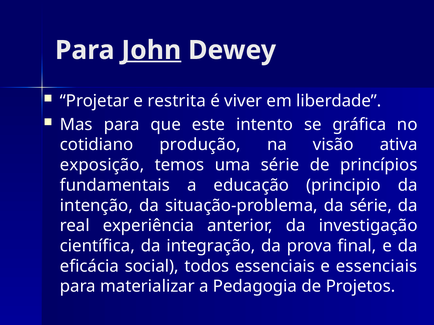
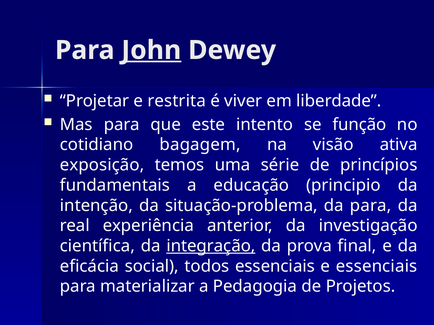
gráfica: gráfica -> função
produção: produção -> bagagem
da série: série -> para
integração underline: none -> present
